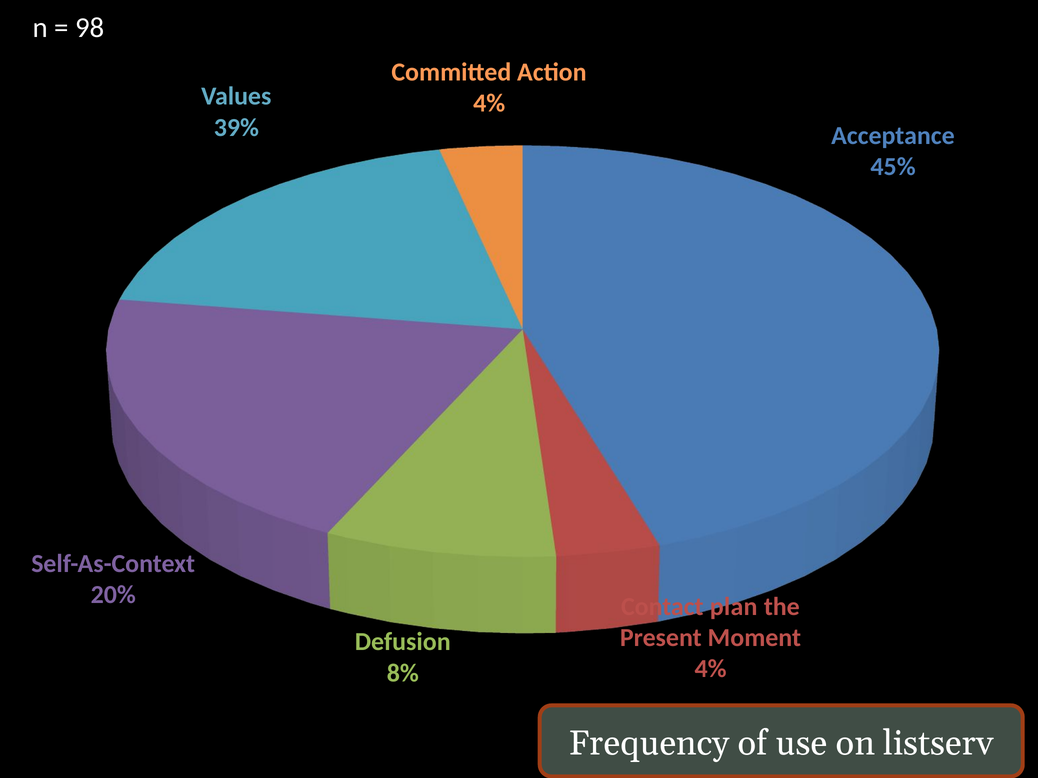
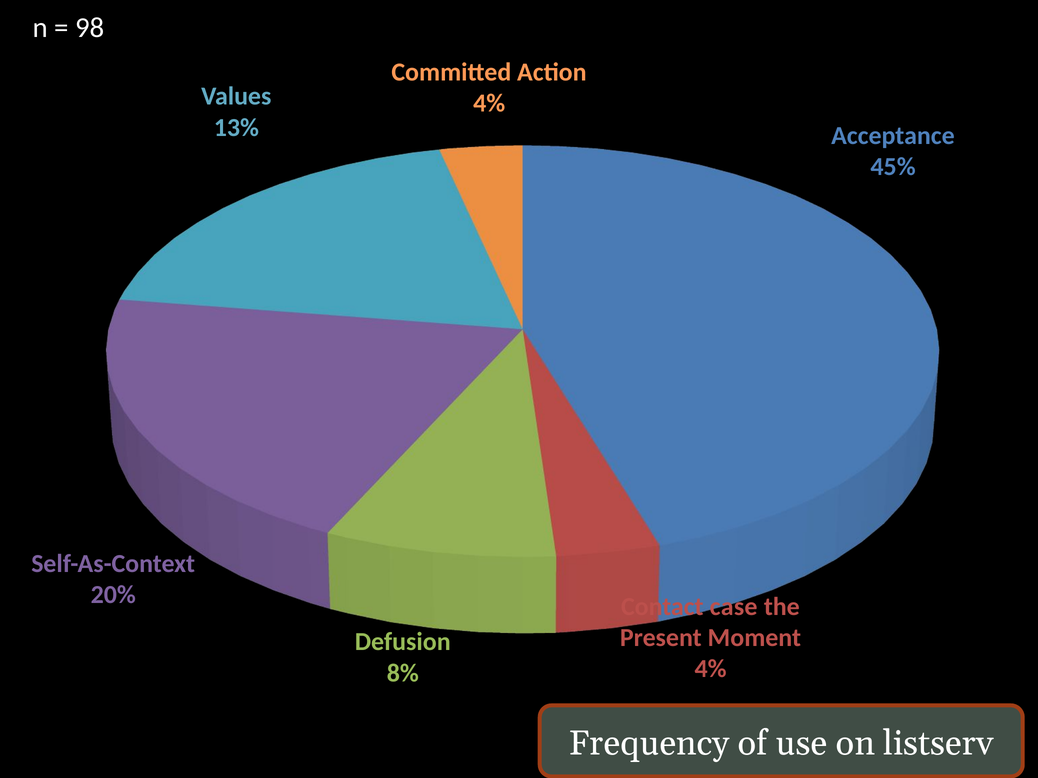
39%: 39% -> 13%
plan: plan -> case
